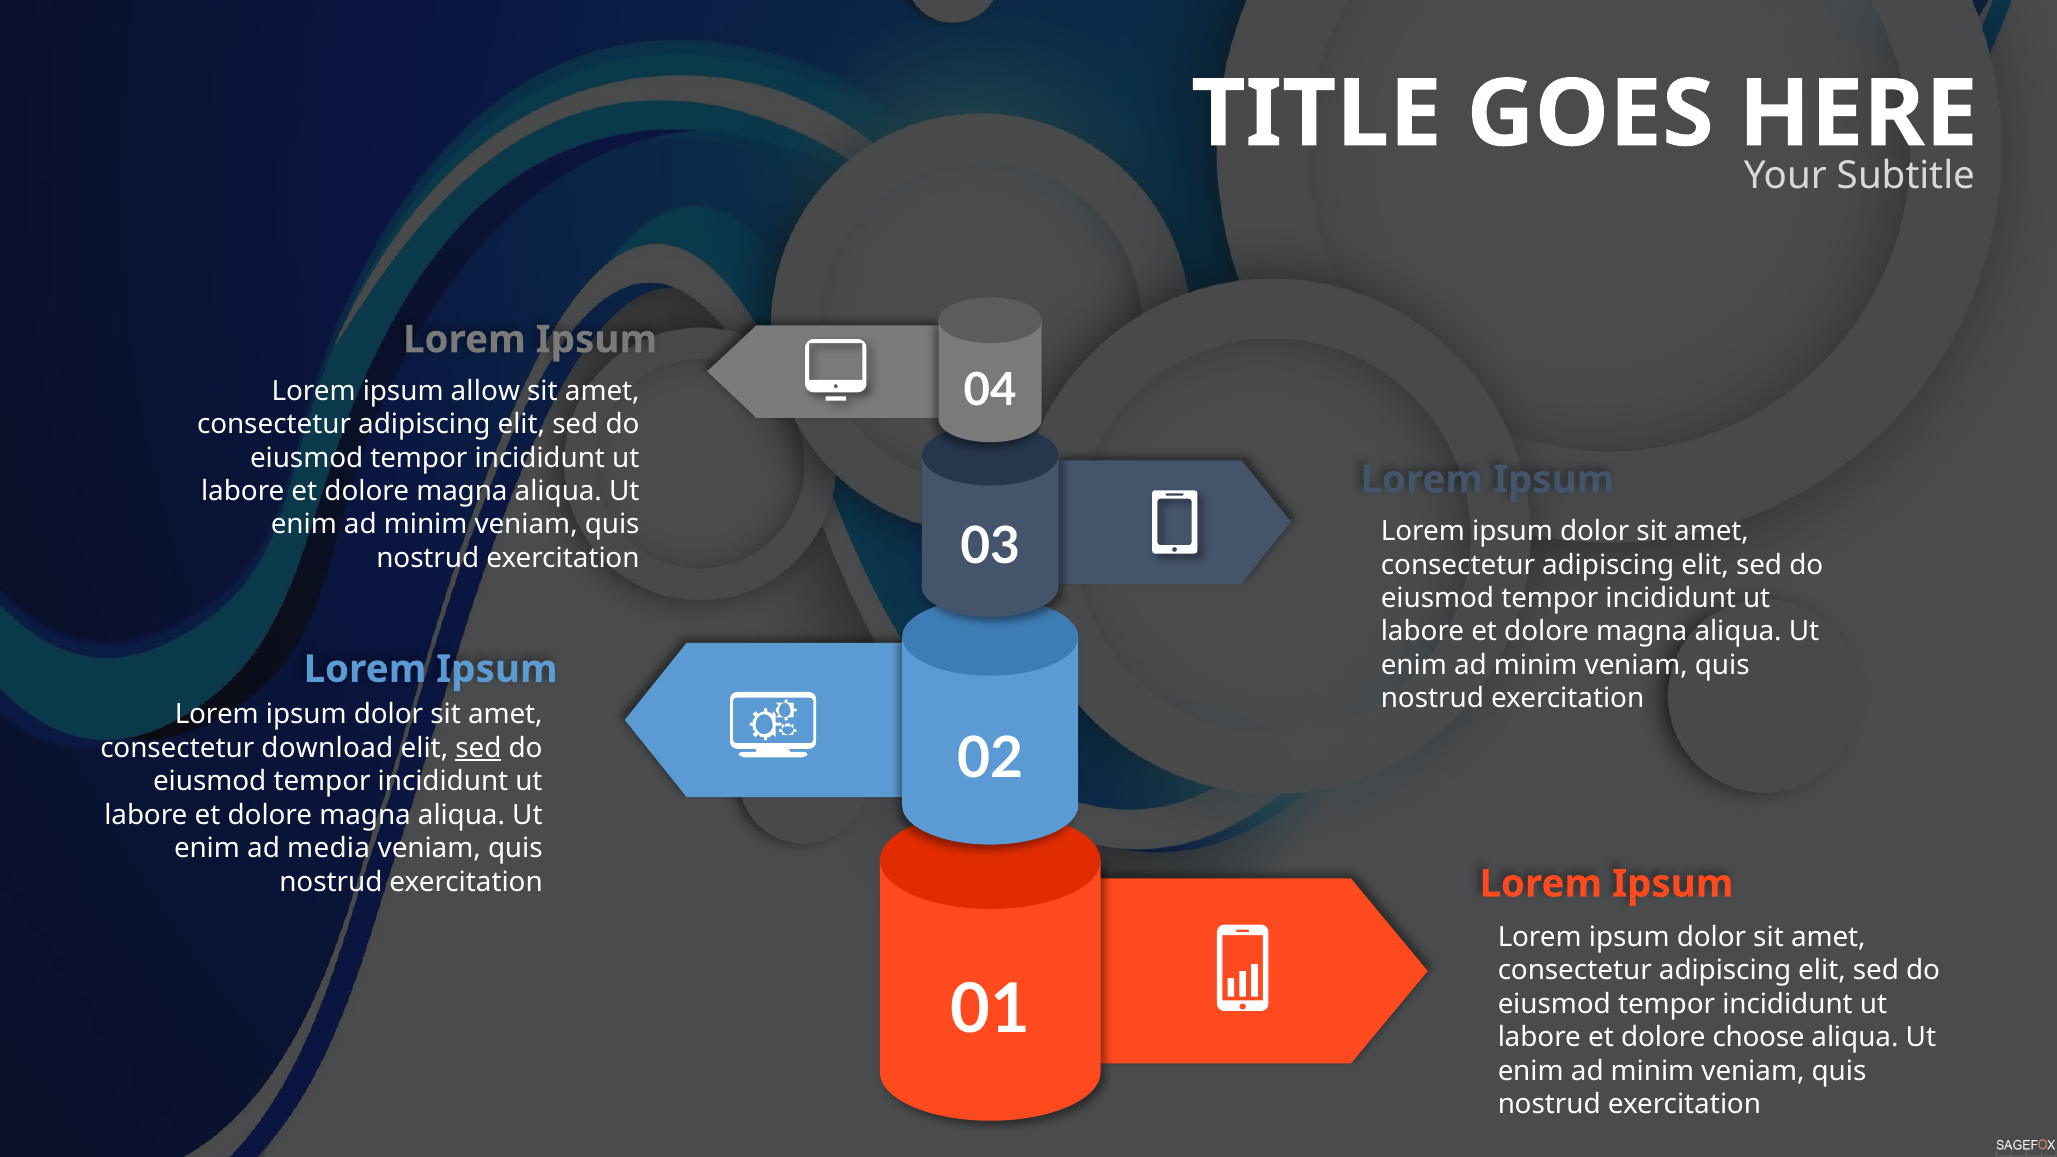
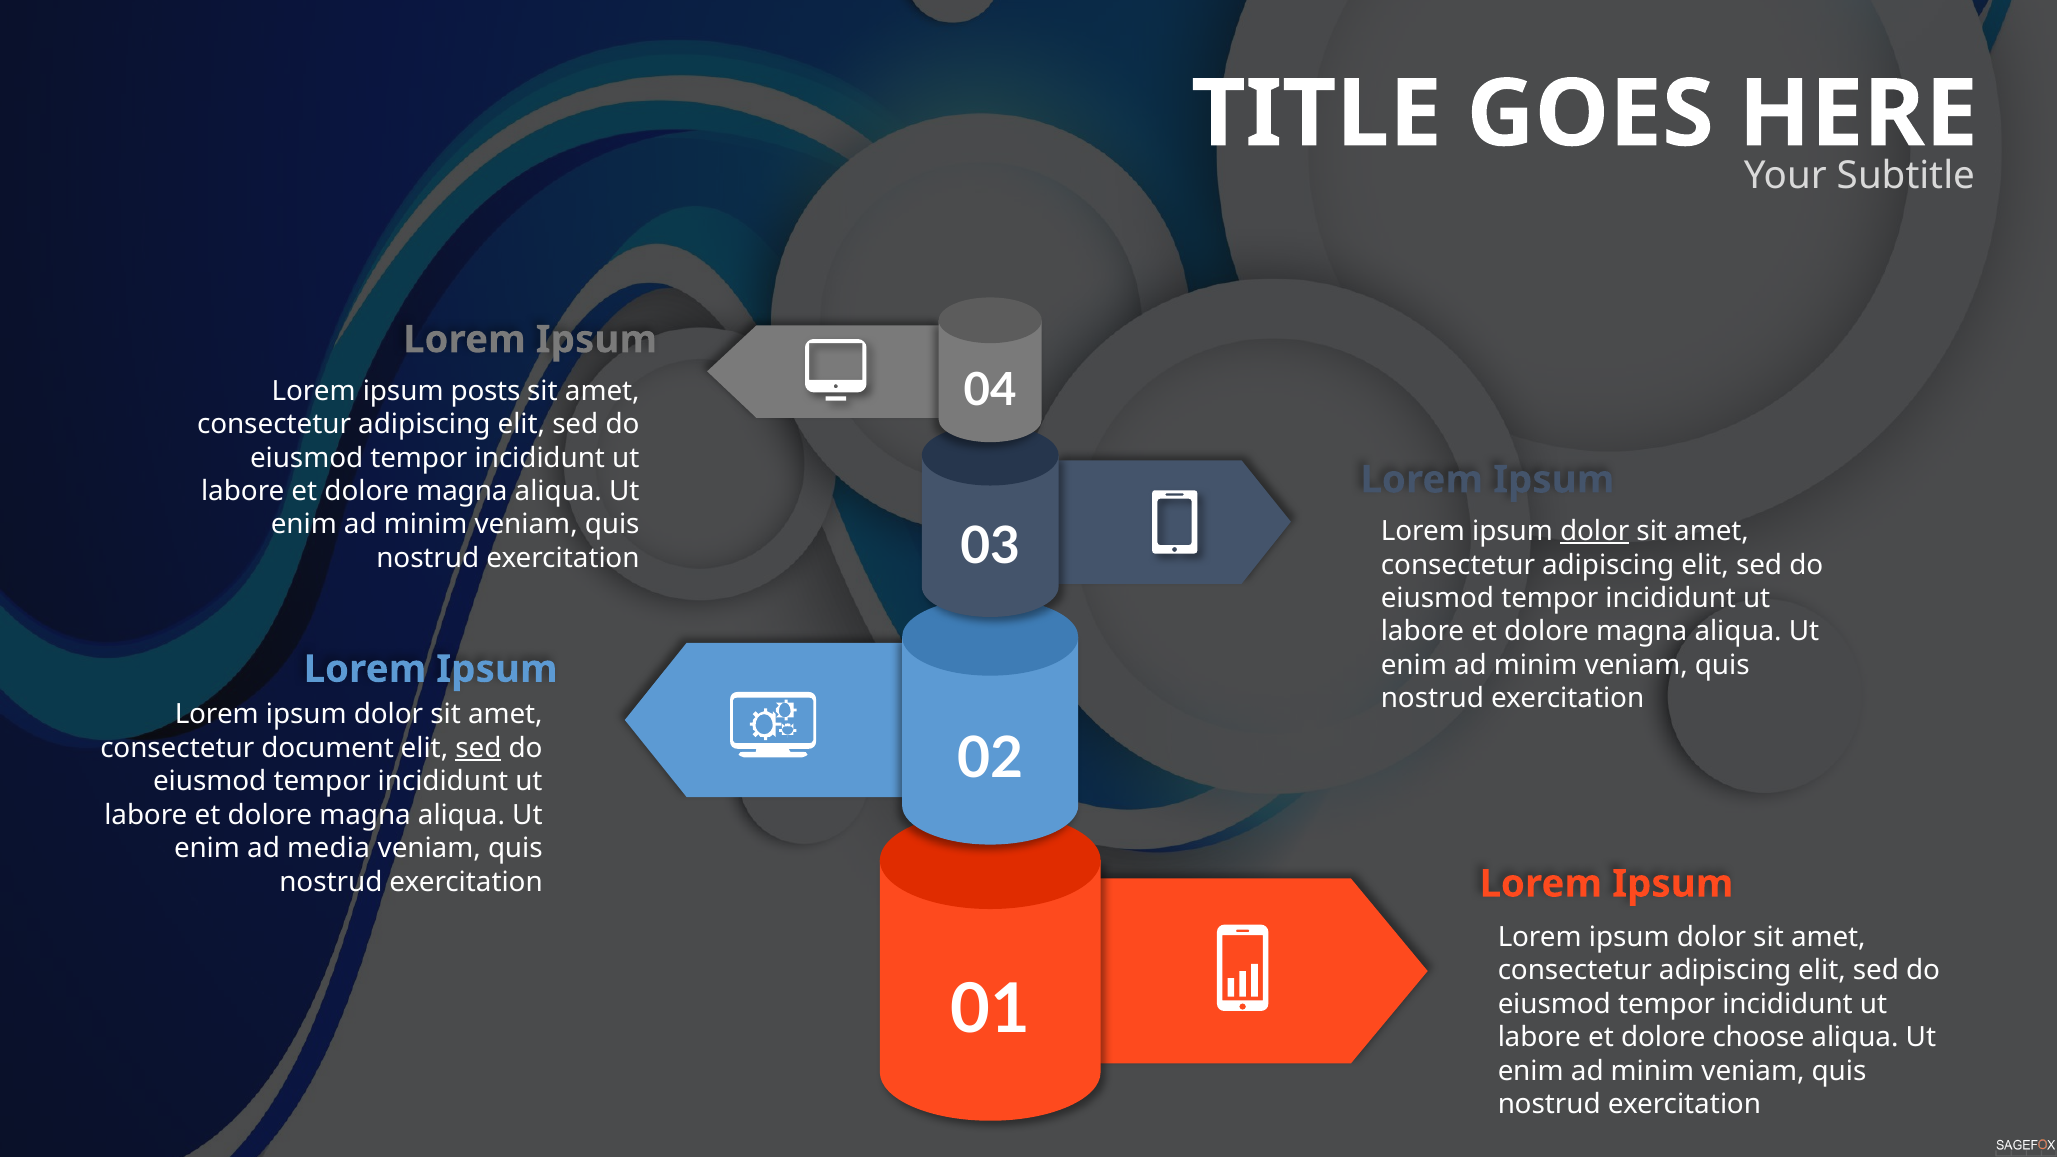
allow: allow -> posts
dolor at (1595, 531) underline: none -> present
download: download -> document
